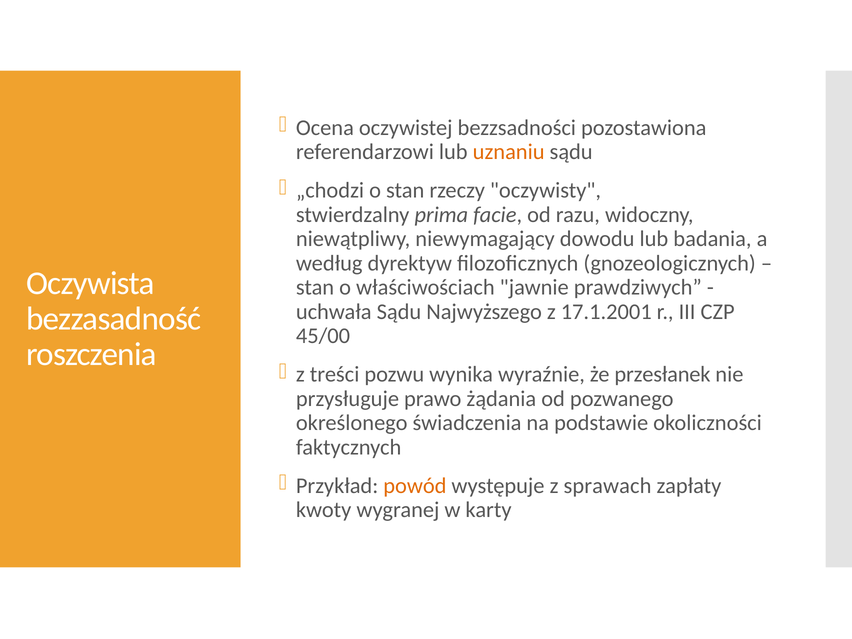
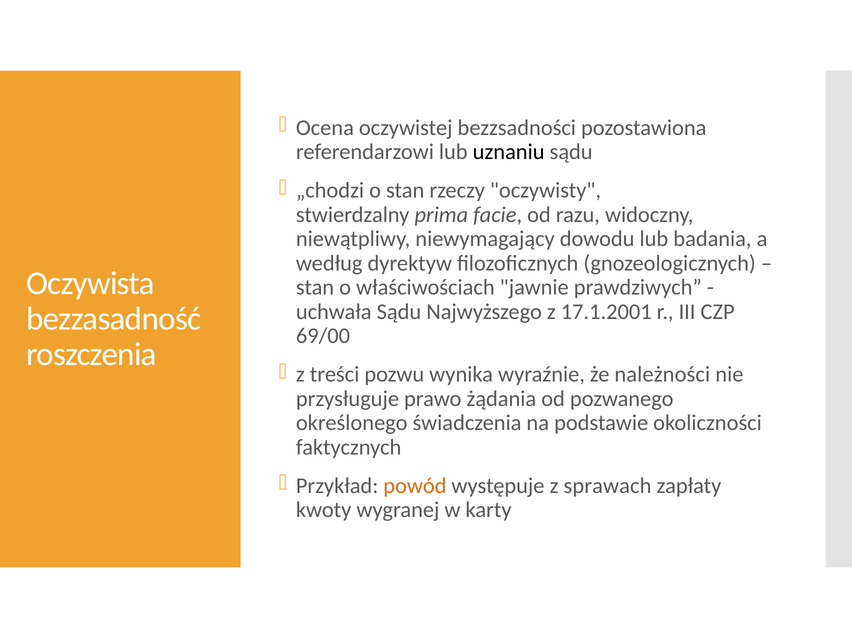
uznaniu colour: orange -> black
45/00: 45/00 -> 69/00
przesłanek: przesłanek -> należności
